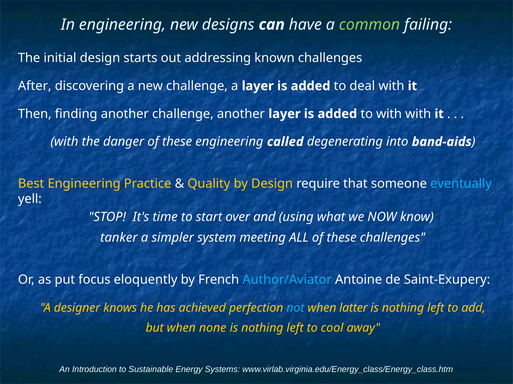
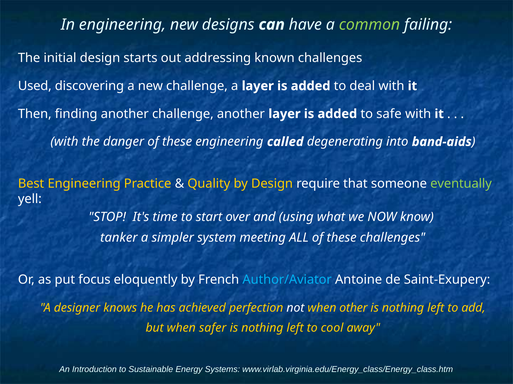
After: After -> Used
to with: with -> safe
eventually colour: light blue -> light green
not colour: light blue -> white
latter: latter -> other
none: none -> safer
